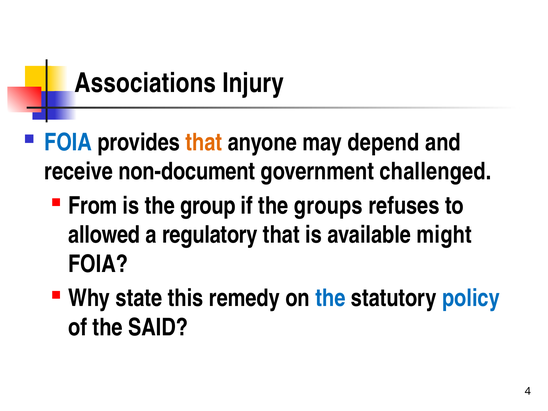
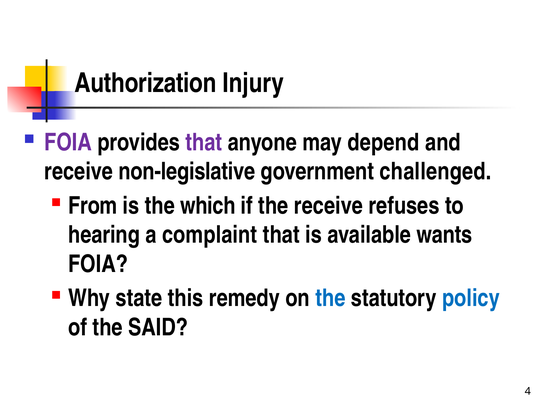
Associations: Associations -> Authorization
FOIA at (68, 142) colour: blue -> purple
that at (204, 142) colour: orange -> purple
non-document: non-document -> non-legislative
group: group -> which
the groups: groups -> receive
allowed: allowed -> hearing
regulatory: regulatory -> complaint
might: might -> wants
